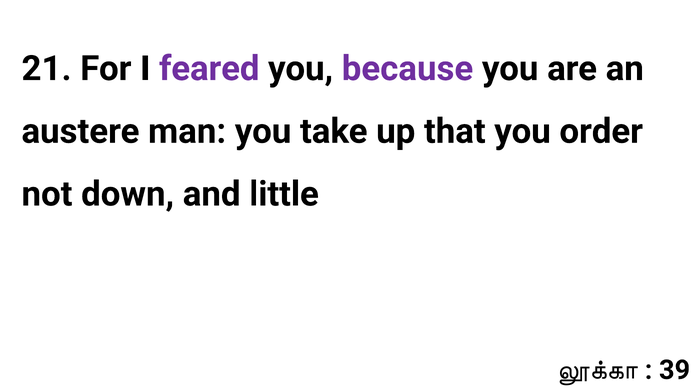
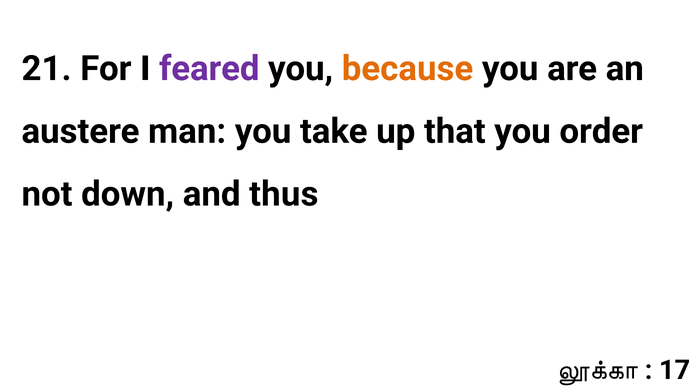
because colour: purple -> orange
little: little -> thus
39: 39 -> 17
